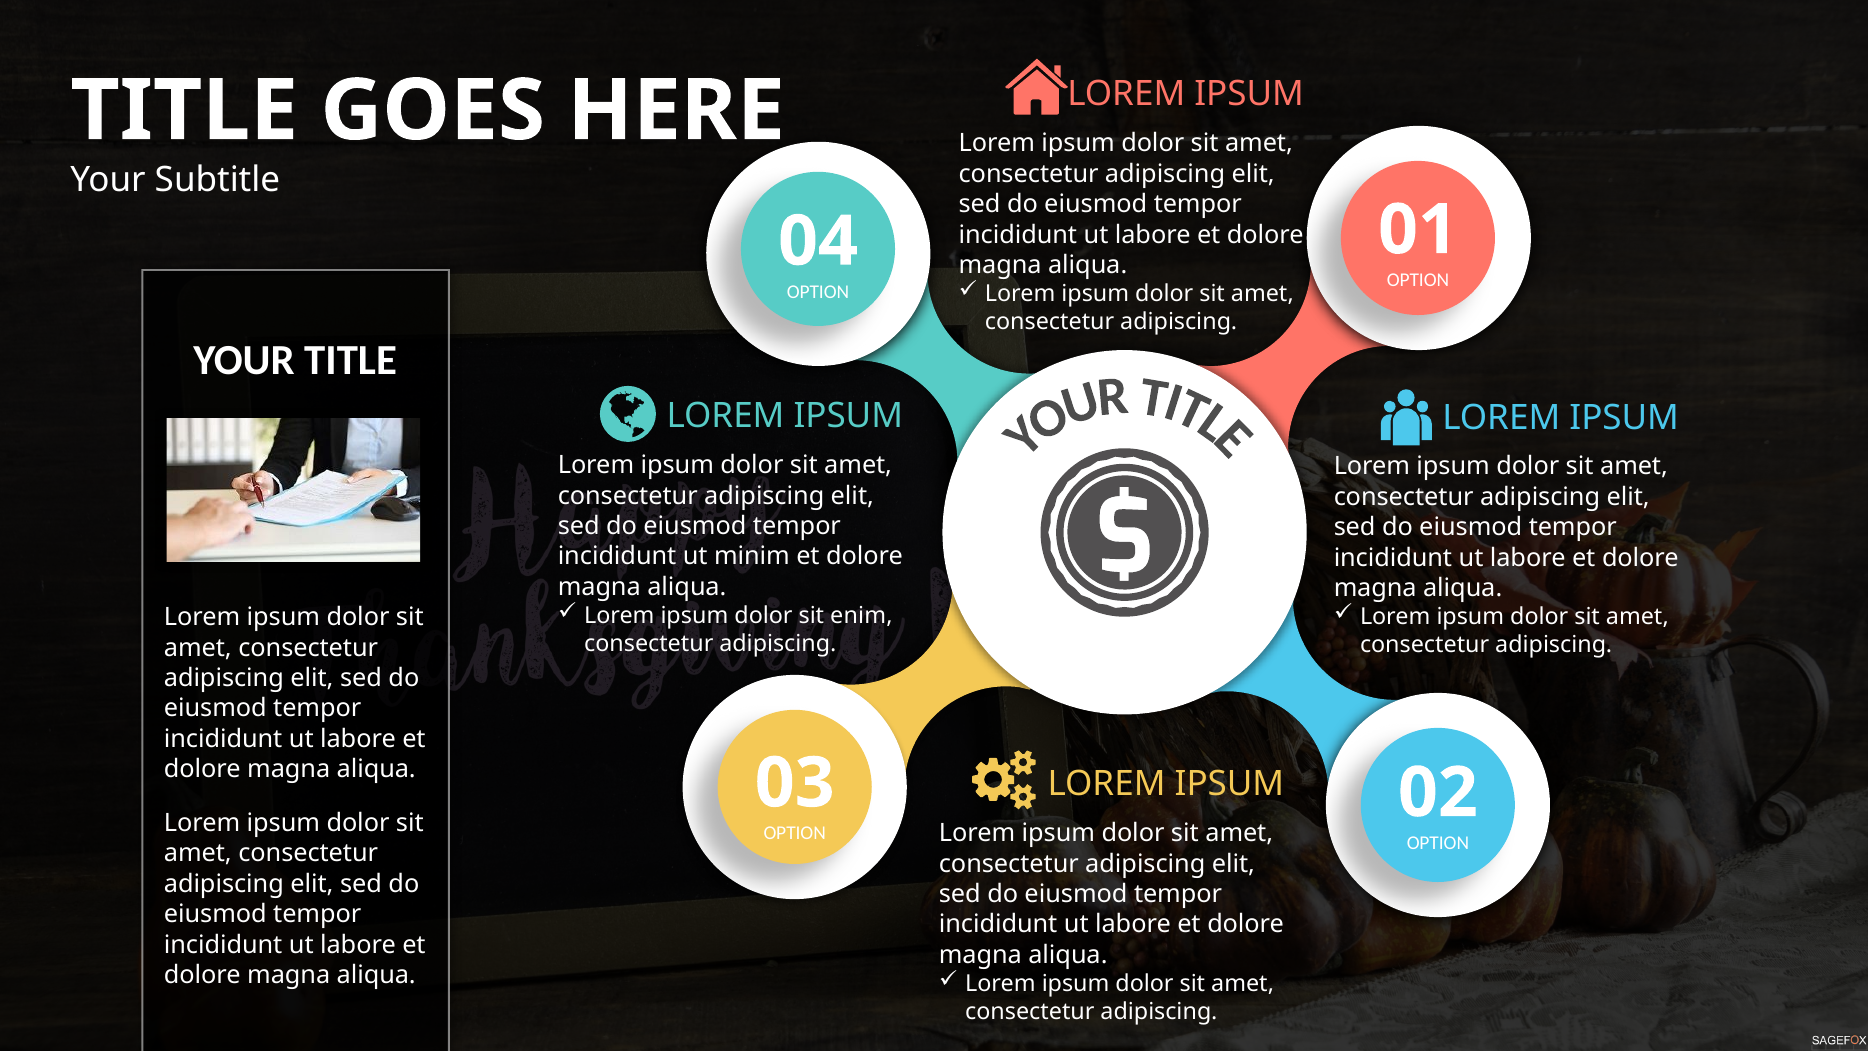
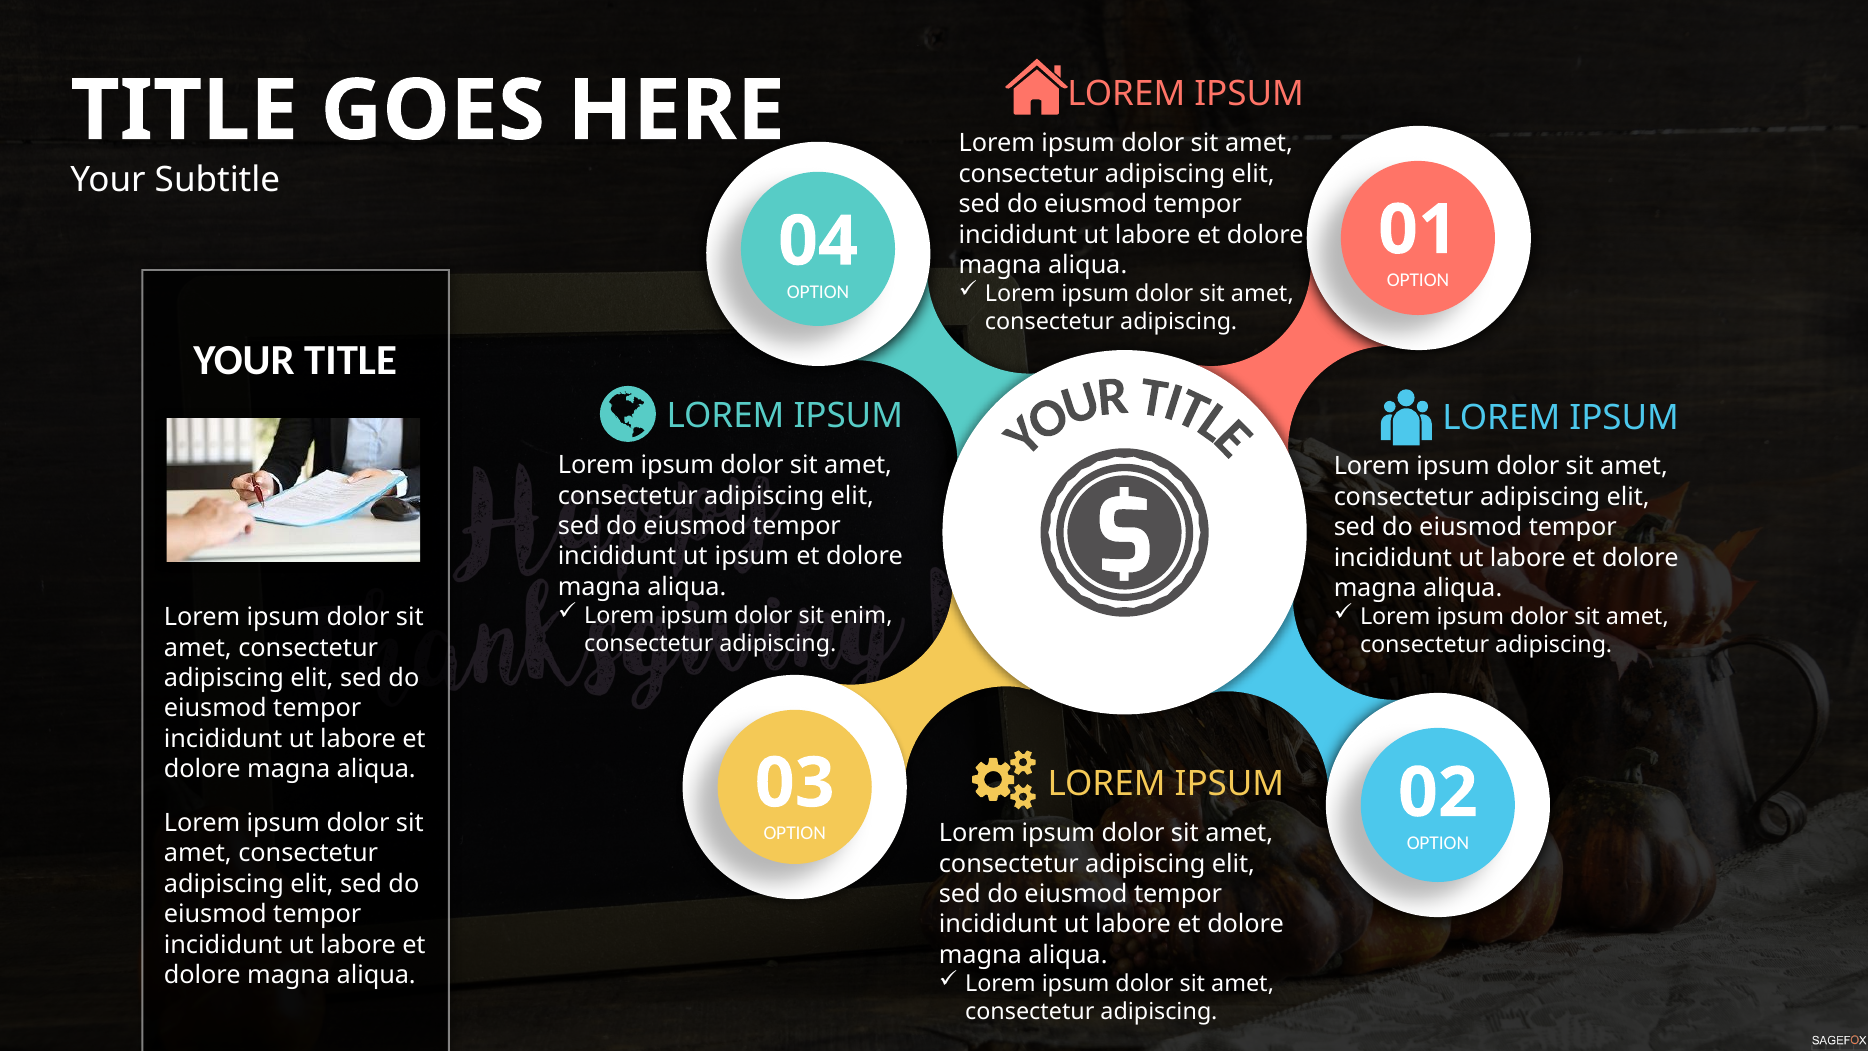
ut minim: minim -> ipsum
